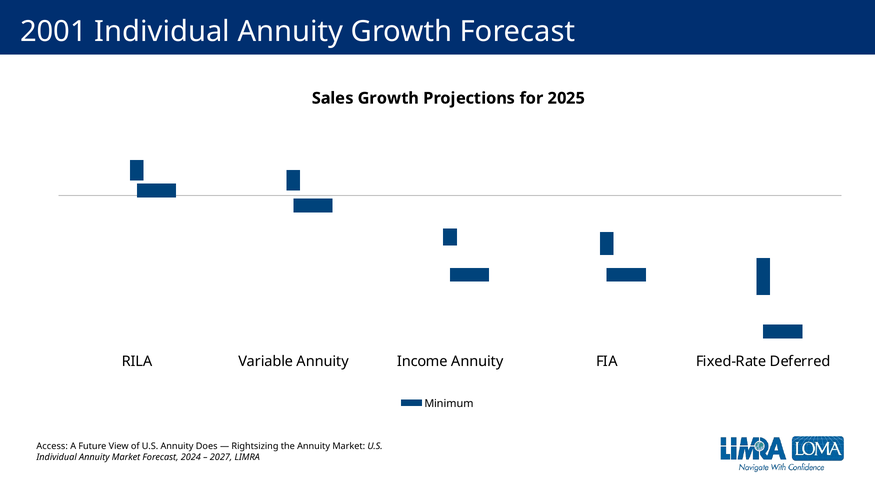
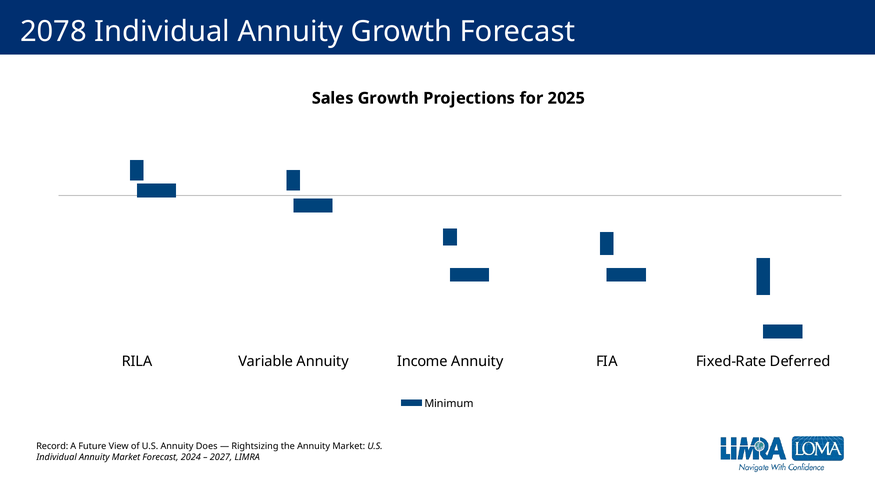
2001: 2001 -> 2078
Access: Access -> Record
